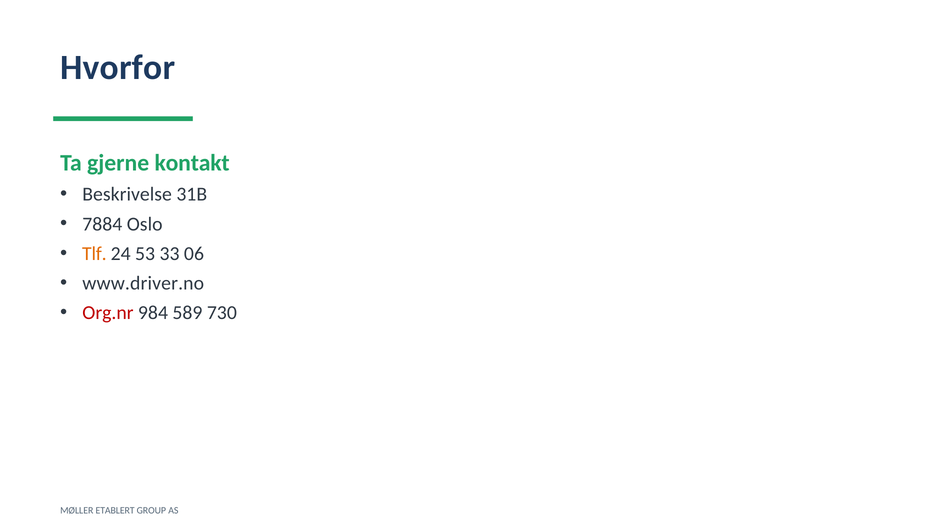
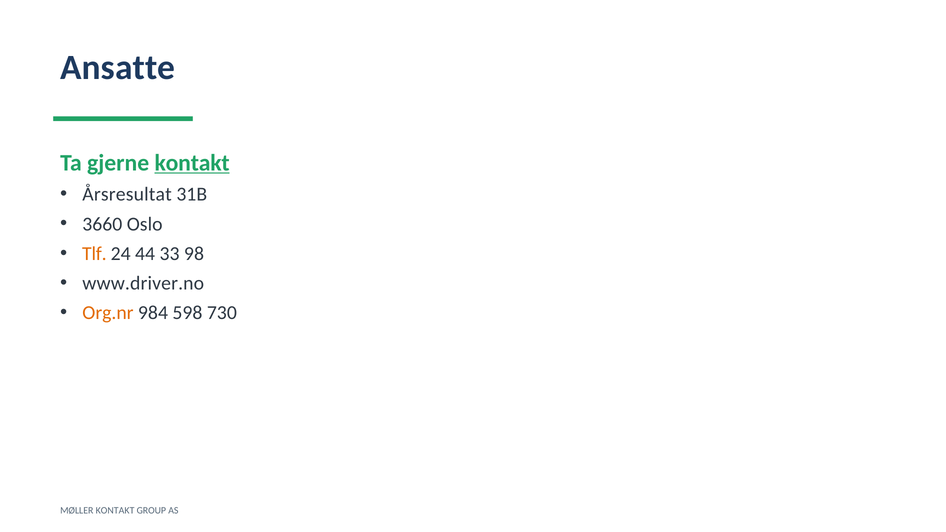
Hvorfor: Hvorfor -> Ansatte
kontakt at (192, 163) underline: none -> present
Beskrivelse: Beskrivelse -> Årsresultat
7884: 7884 -> 3660
53: 53 -> 44
06: 06 -> 98
Org.nr colour: red -> orange
589: 589 -> 598
MØLLER ETABLERT: ETABLERT -> KONTAKT
